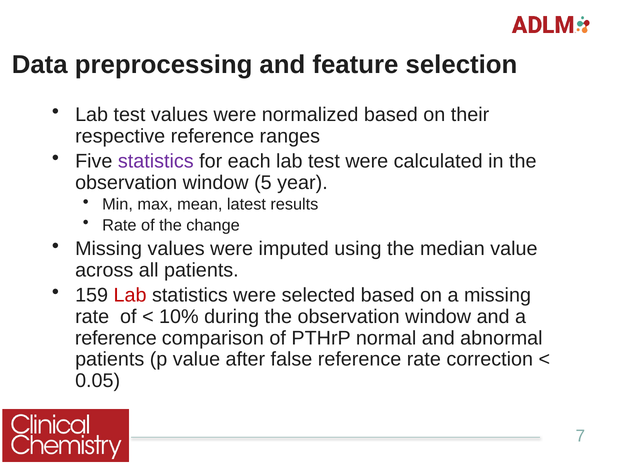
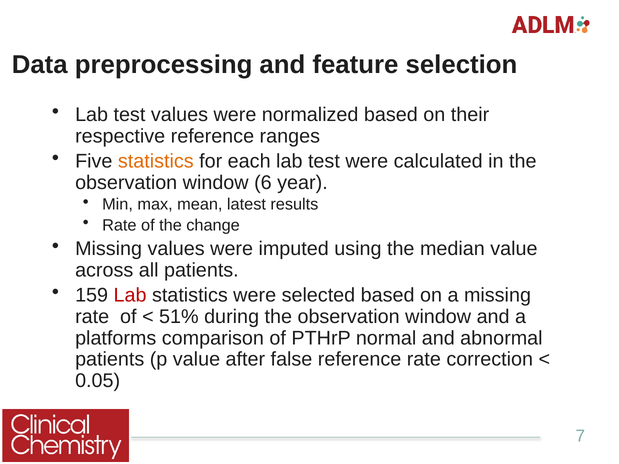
statistics at (156, 161) colour: purple -> orange
5: 5 -> 6
10%: 10% -> 51%
reference at (116, 338): reference -> platforms
